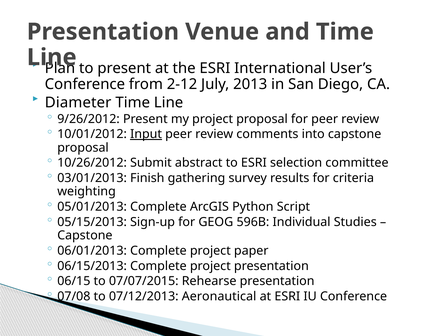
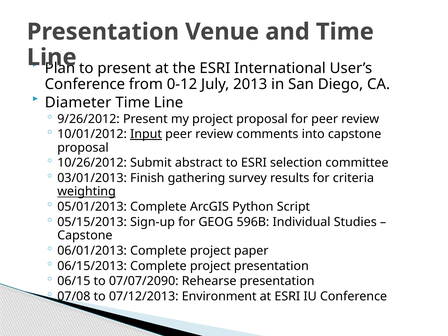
2-12: 2-12 -> 0-12
weighting underline: none -> present
07/07/2015: 07/07/2015 -> 07/07/2090
Aeronautical: Aeronautical -> Environment
